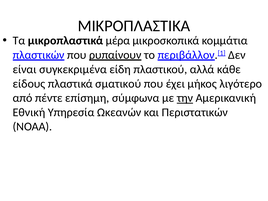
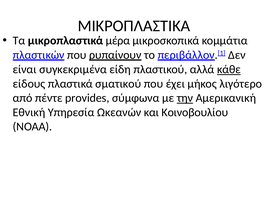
κάθε underline: none -> present
επίσημη: επίσημη -> provides
Περιστατικών: Περιστατικών -> Κοινοβουλίου
